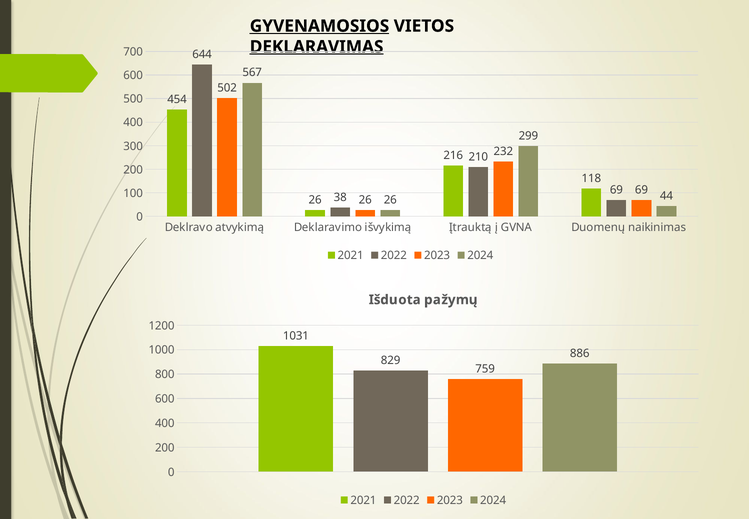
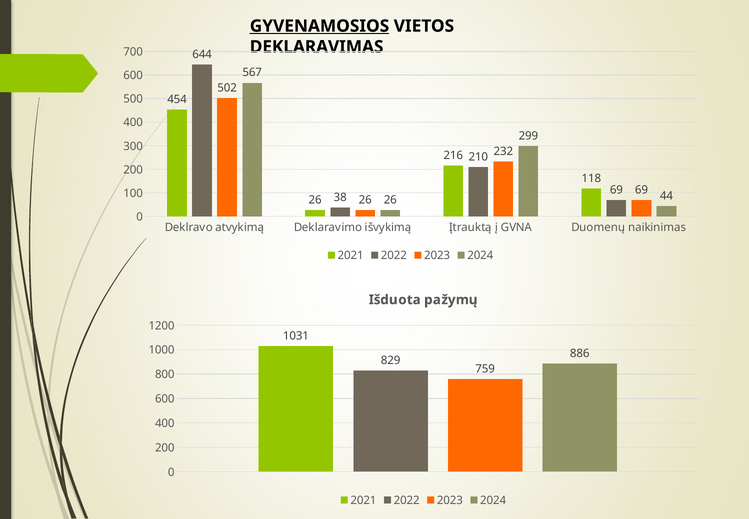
DEKLARAVIMAS underline: present -> none
